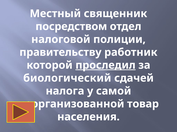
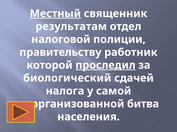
Местный underline: none -> present
посредством: посредством -> результатам
товар: товар -> битва
